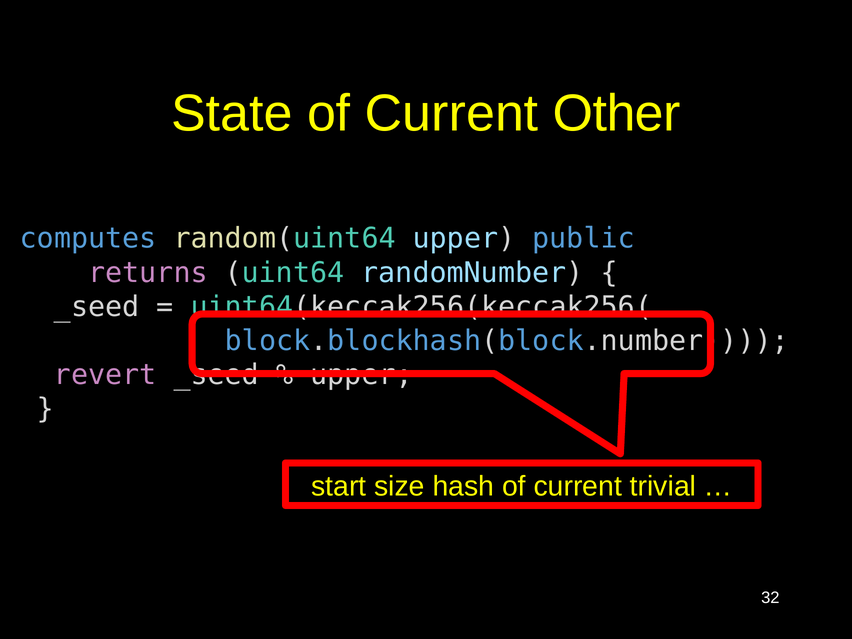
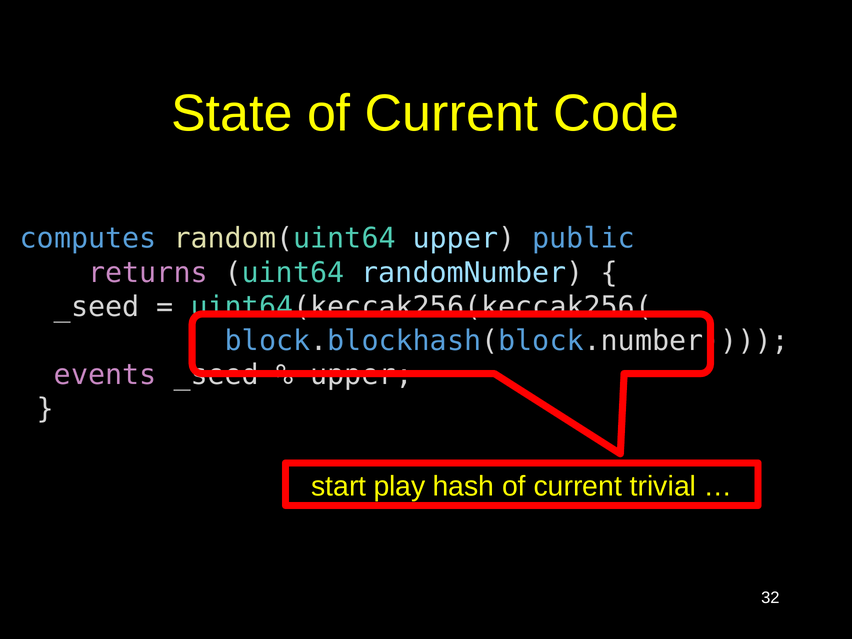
Other: Other -> Code
revert: revert -> events
size: size -> play
